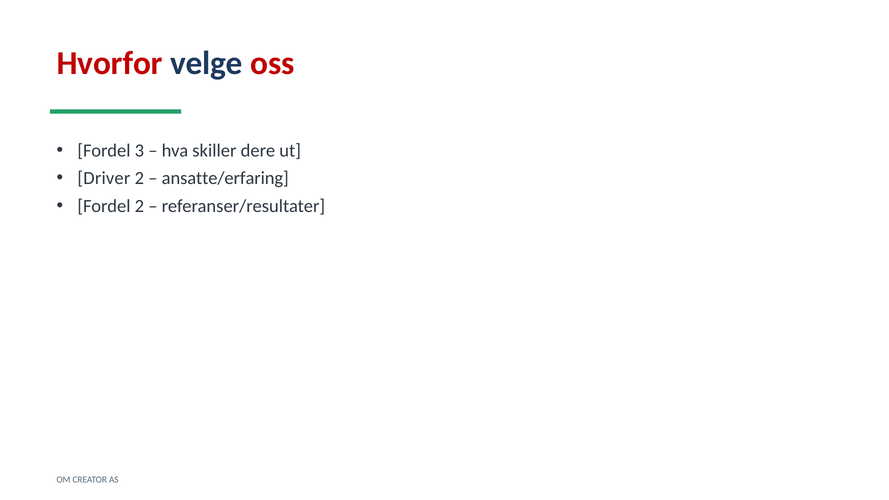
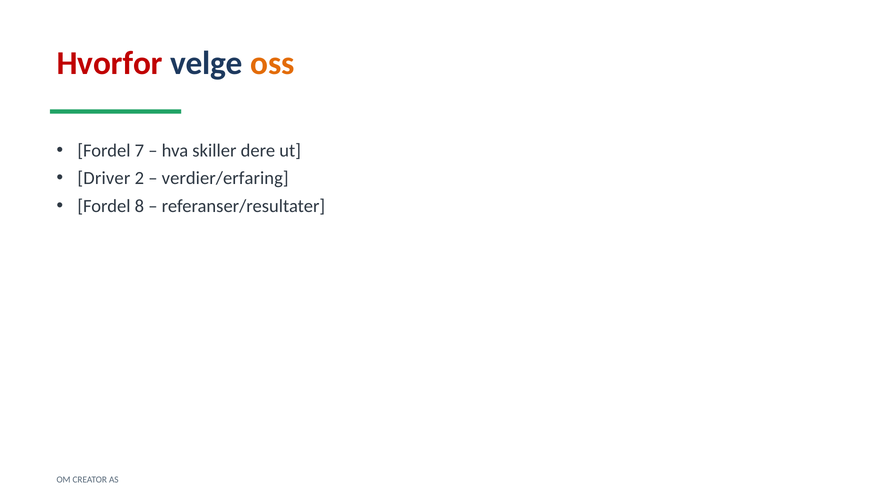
oss colour: red -> orange
3: 3 -> 7
ansatte/erfaring: ansatte/erfaring -> verdier/erfaring
Fordel 2: 2 -> 8
